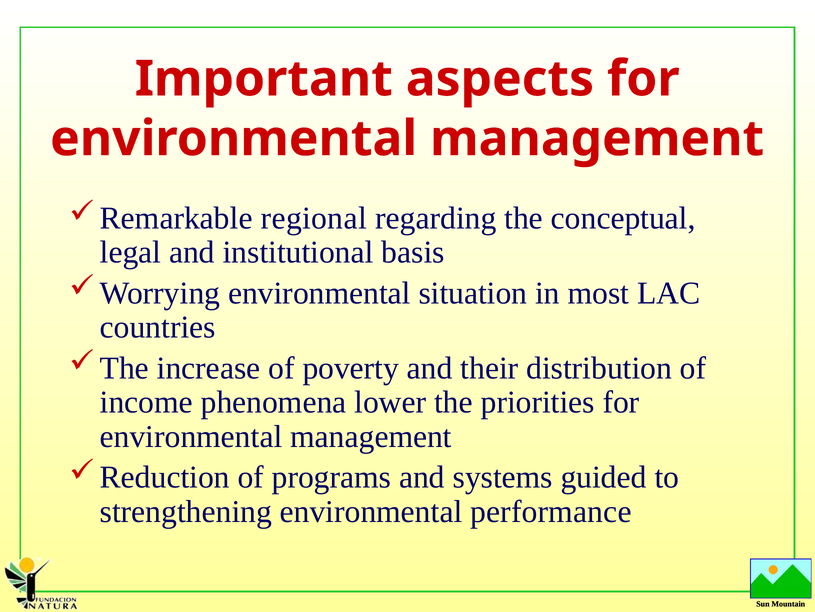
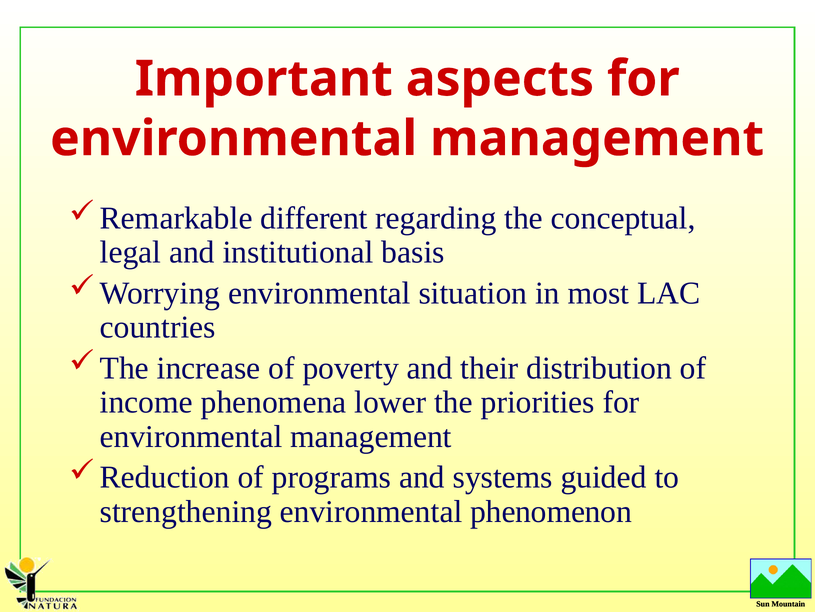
regional: regional -> different
performance: performance -> phenomenon
